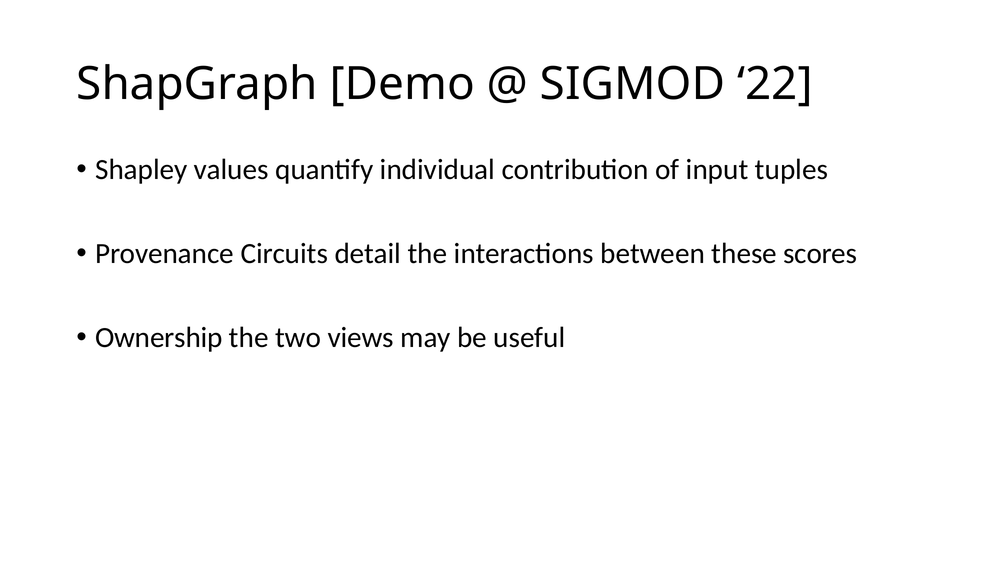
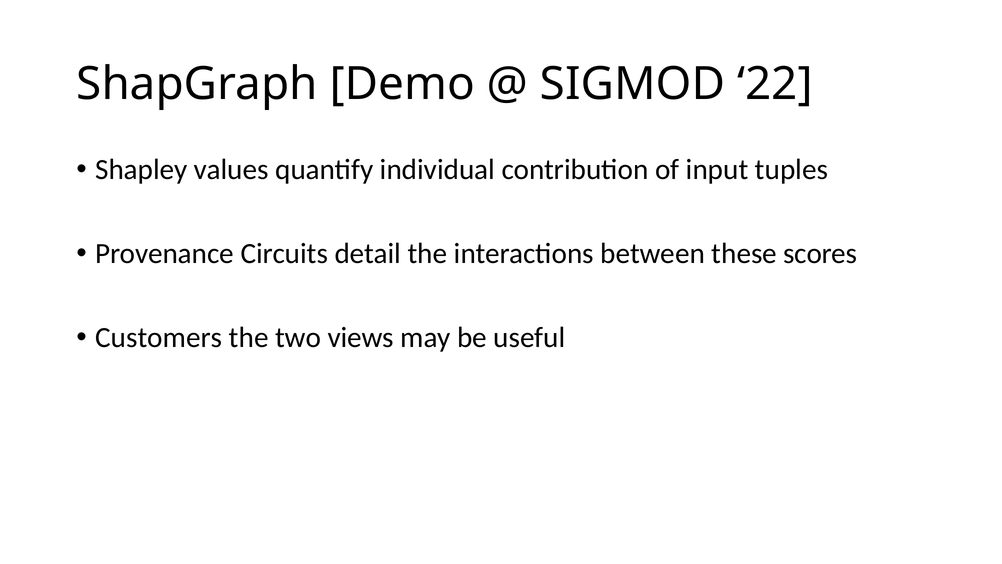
Ownership: Ownership -> Customers
